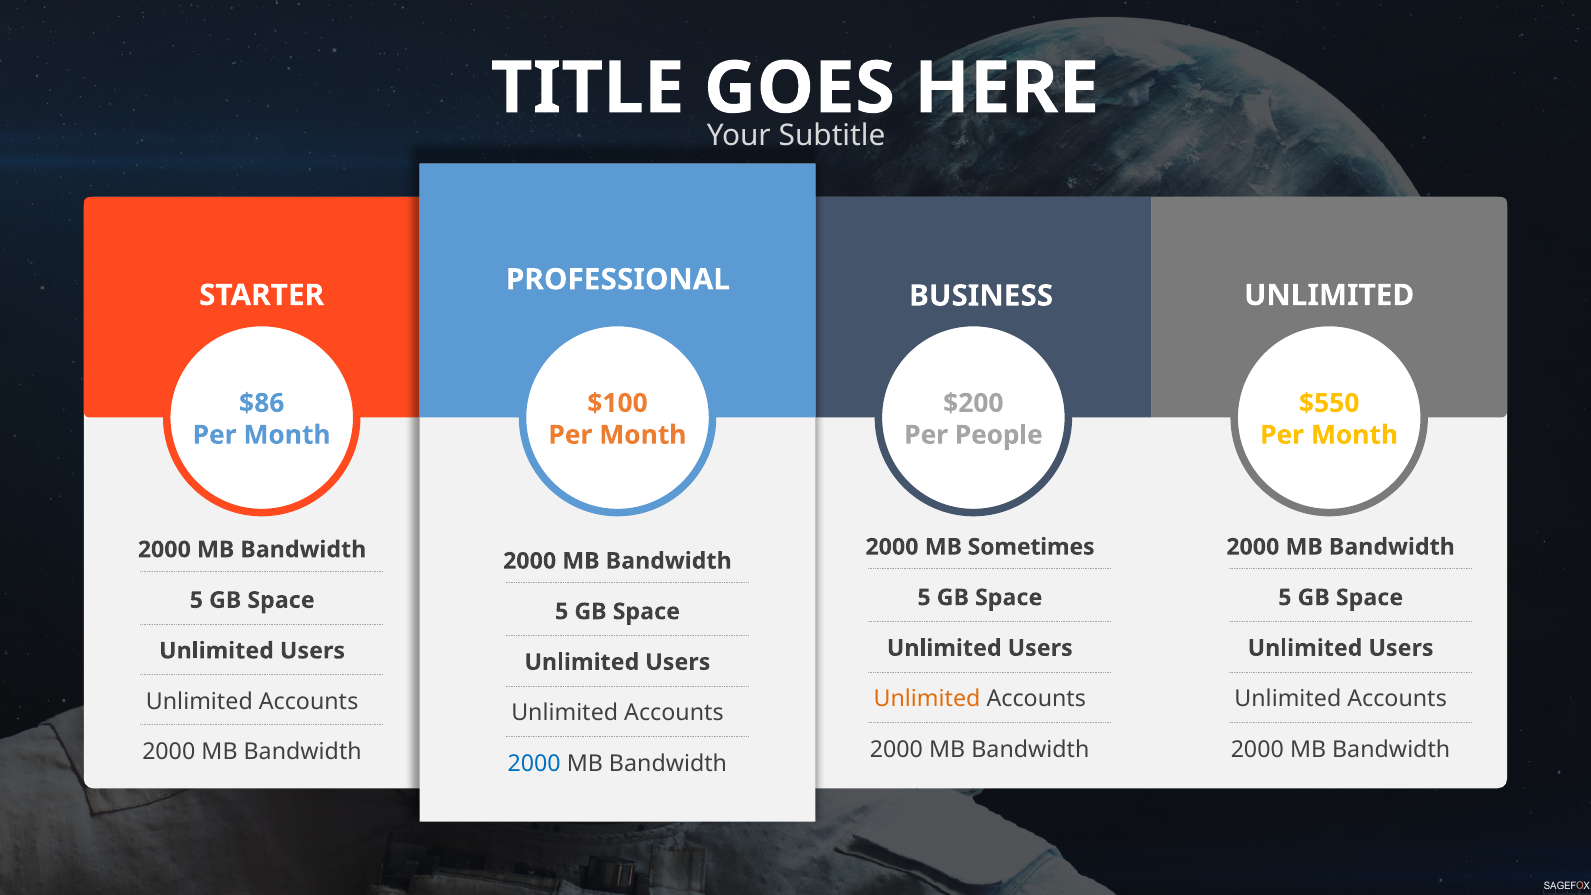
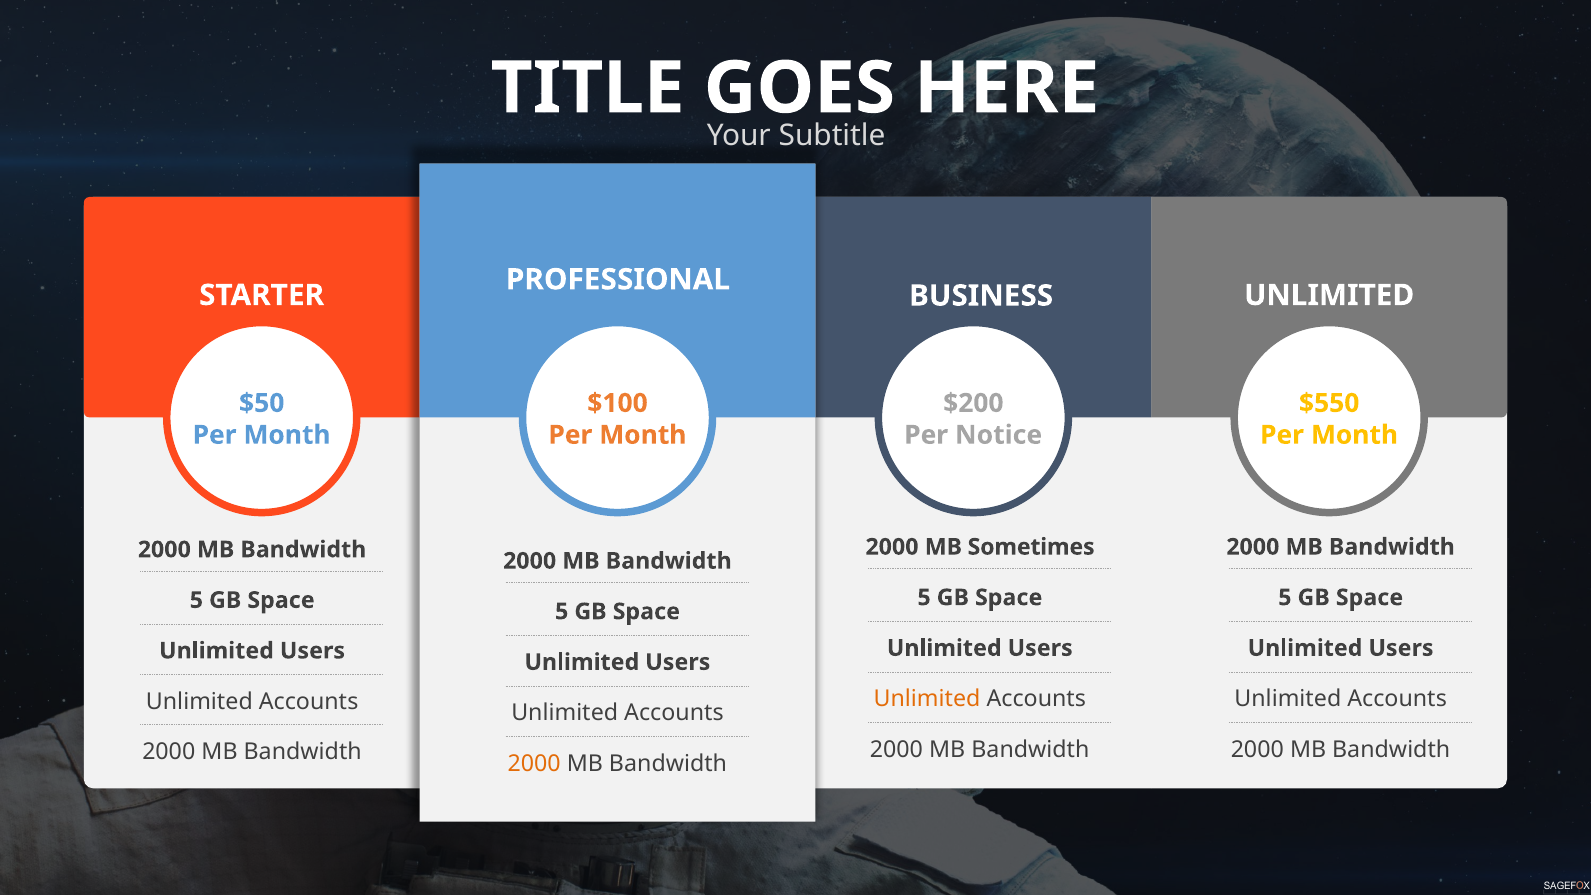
$86: $86 -> $50
People: People -> Notice
2000 at (534, 763) colour: blue -> orange
